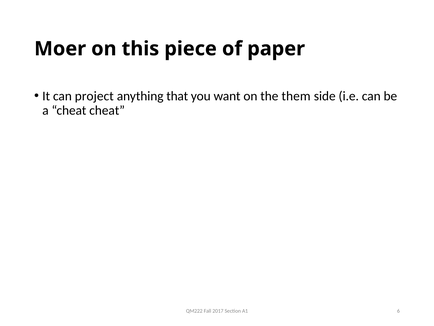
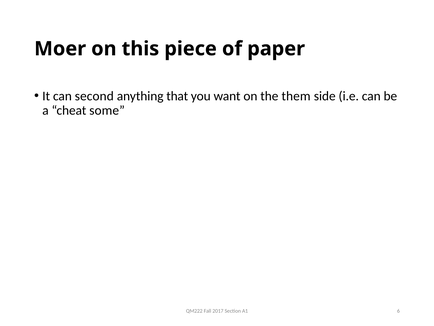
project: project -> second
cheat cheat: cheat -> some
